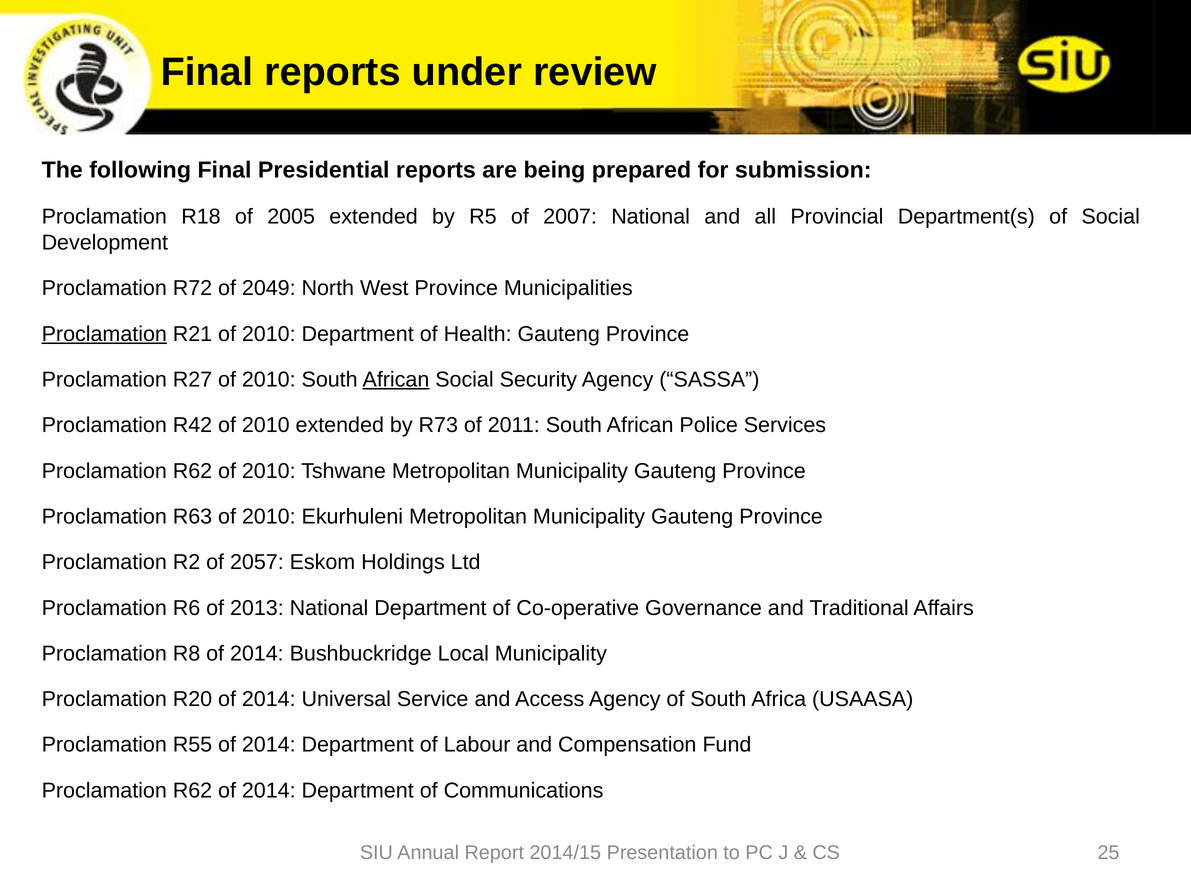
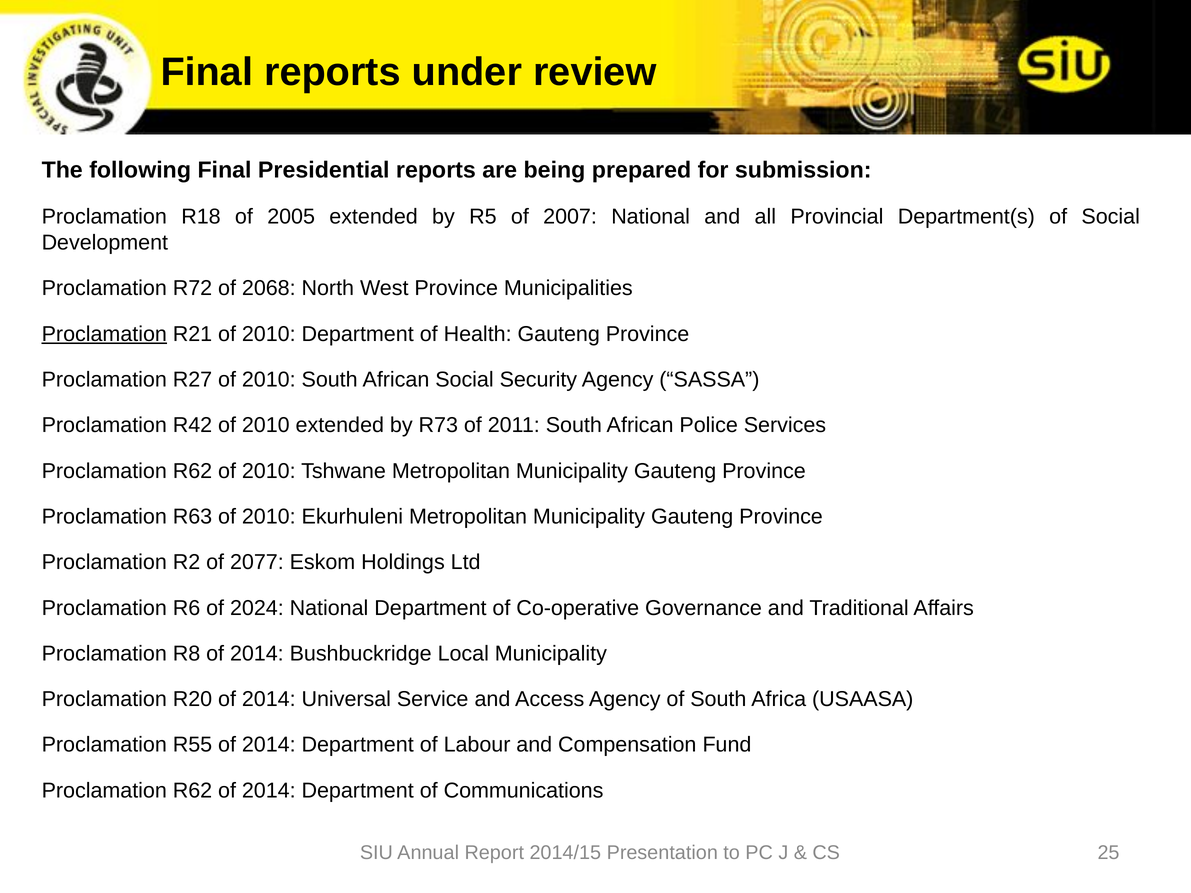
2049: 2049 -> 2068
African at (396, 380) underline: present -> none
2057: 2057 -> 2077
2013: 2013 -> 2024
